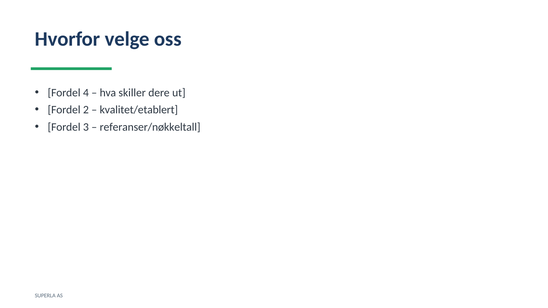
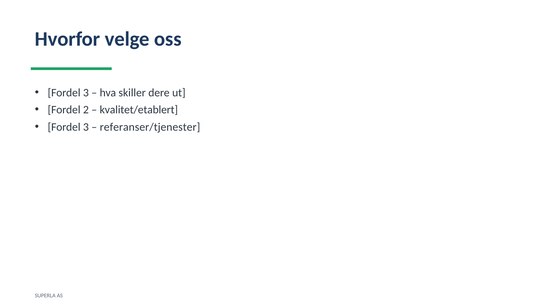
4 at (86, 93): 4 -> 3
referanser/nøkkeltall: referanser/nøkkeltall -> referanser/tjenester
